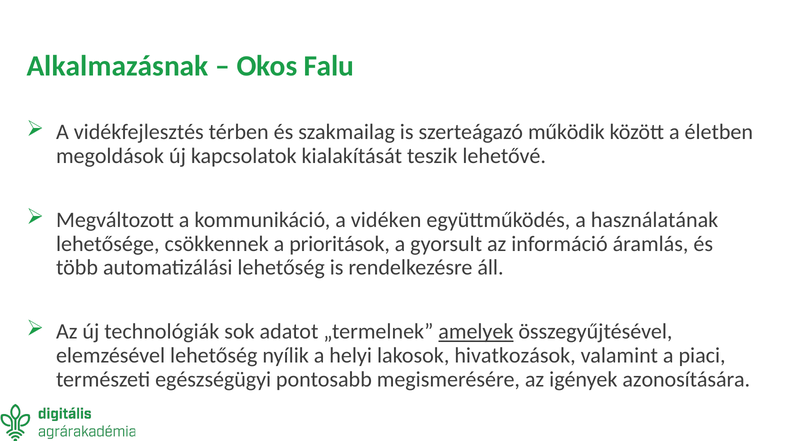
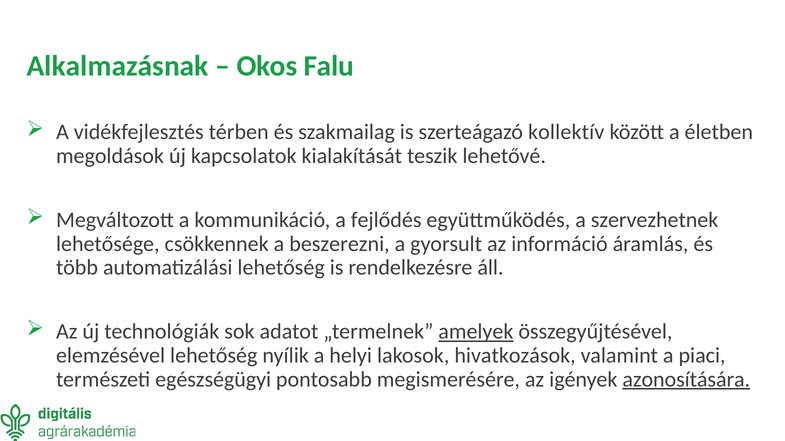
működik: működik -> kollektív
vidéken: vidéken -> fejlődés
használatának: használatának -> szervezhetnek
prioritások: prioritások -> beszerezni
azonosítására underline: none -> present
